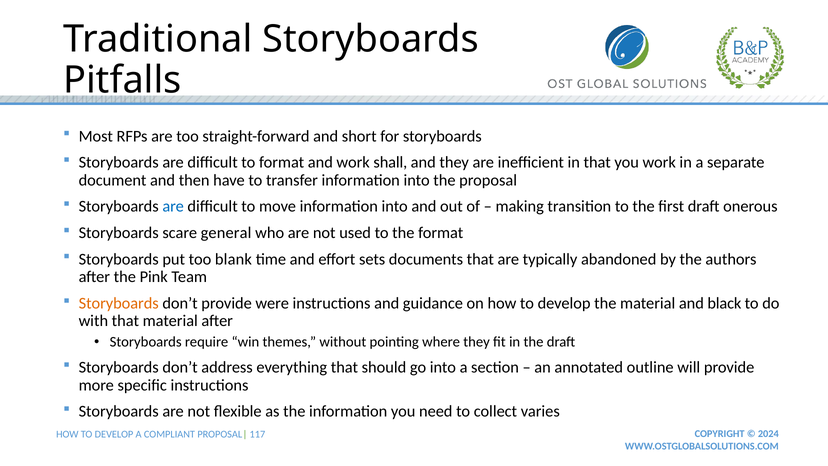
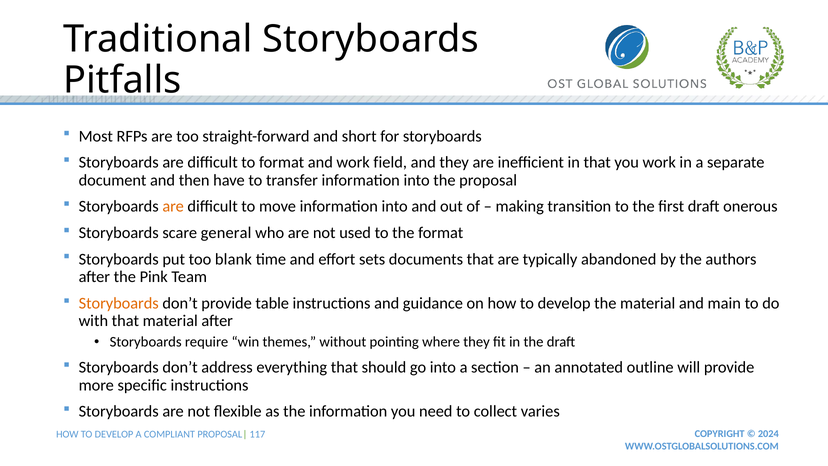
shall: shall -> field
are at (173, 206) colour: blue -> orange
were: were -> table
black: black -> main
